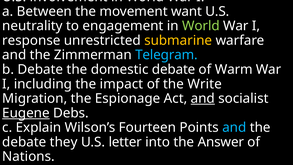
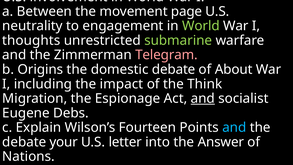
want: want -> page
response: response -> thoughts
submarine colour: yellow -> light green
Telegram colour: light blue -> pink
b Debate: Debate -> Origins
Warm: Warm -> About
Write: Write -> Think
Eugene underline: present -> none
they: they -> your
